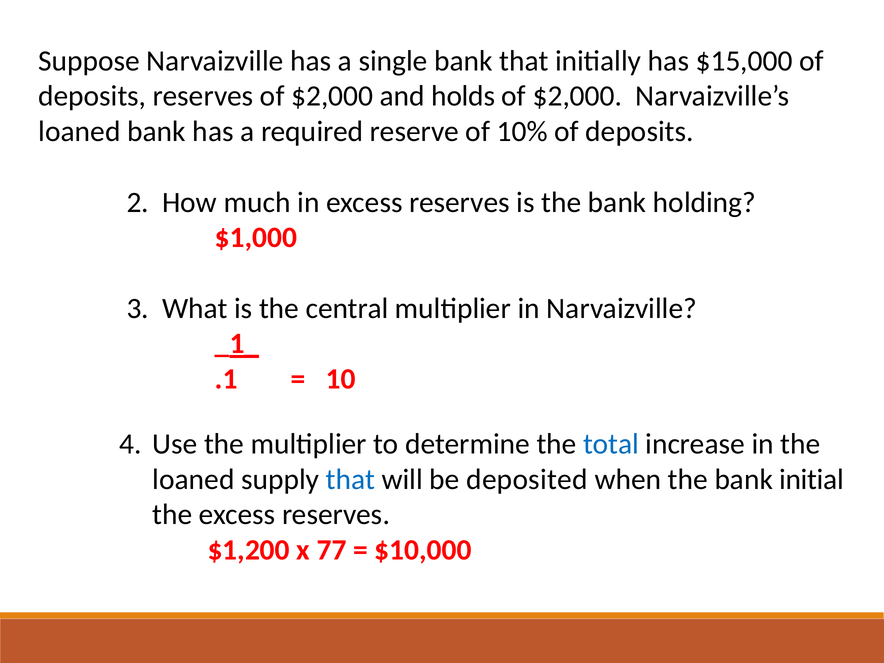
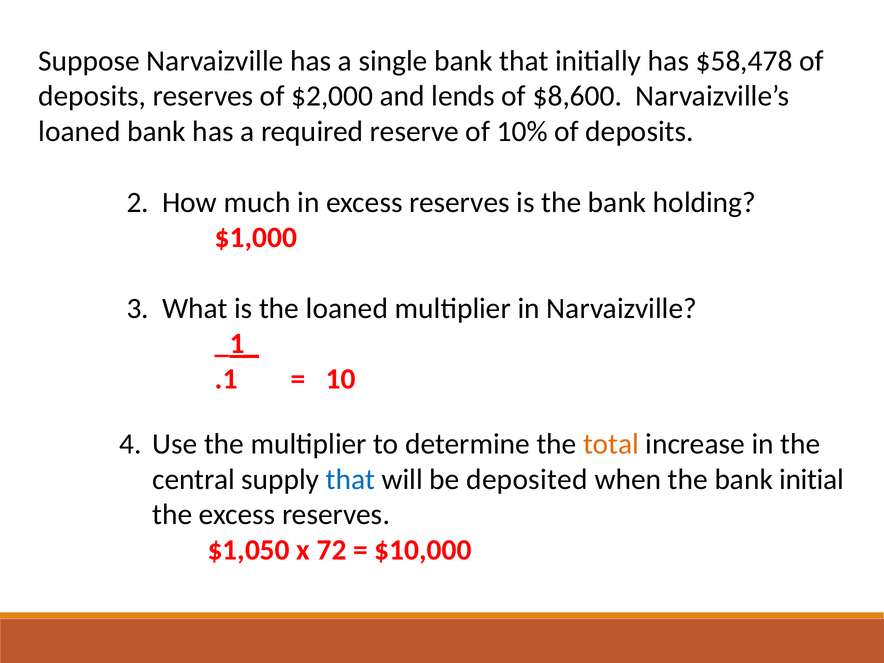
$15,000: $15,000 -> $58,478
holds: holds -> lends
$2,000 at (577, 96): $2,000 -> $8,600
the central: central -> loaned
total colour: blue -> orange
loaned at (193, 479): loaned -> central
$1,200: $1,200 -> $1,050
77: 77 -> 72
